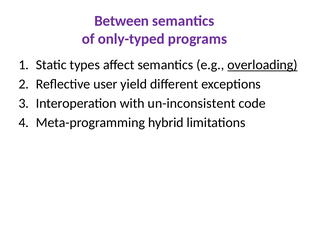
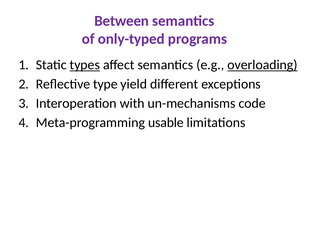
types underline: none -> present
user: user -> type
un-inconsistent: un-inconsistent -> un-mechanisms
hybrid: hybrid -> usable
